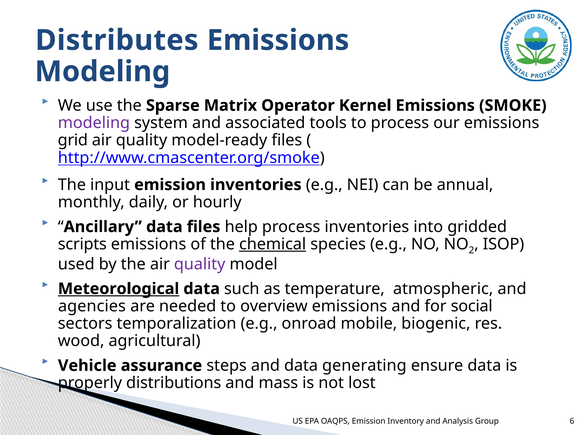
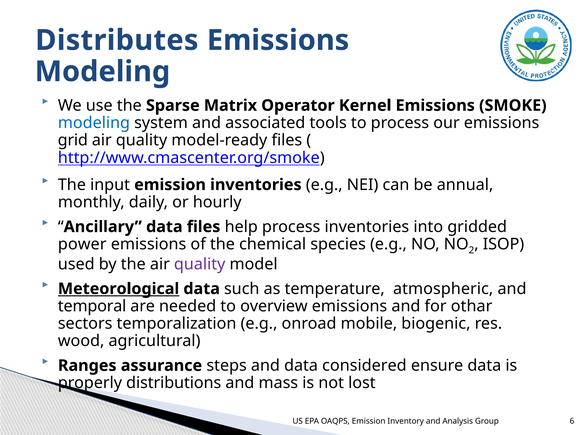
modeling at (94, 123) colour: purple -> blue
scripts: scripts -> power
chemical underline: present -> none
agencies: agencies -> temporal
social: social -> othar
Vehicle: Vehicle -> Ranges
generating: generating -> considered
